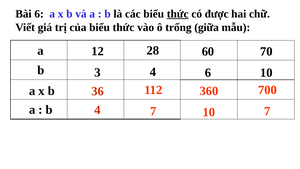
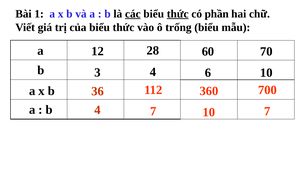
Bài 6: 6 -> 1
các underline: none -> present
được: được -> phần
trống giữa: giữa -> biểu
